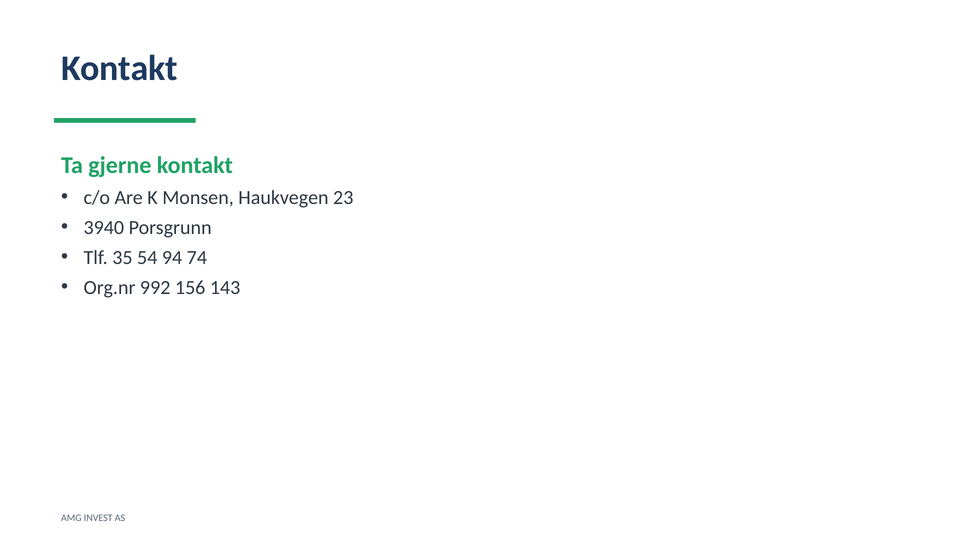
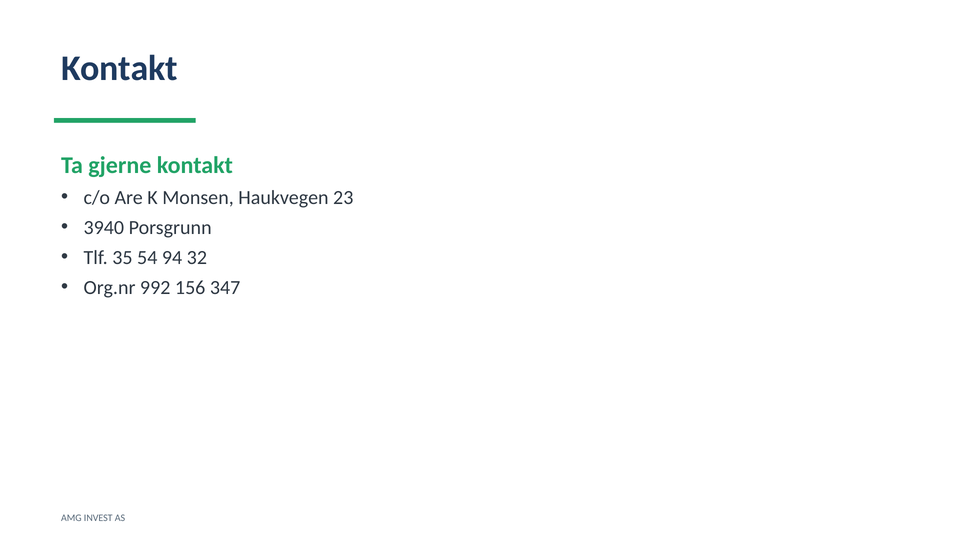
74: 74 -> 32
143: 143 -> 347
